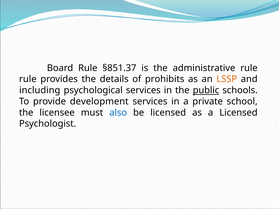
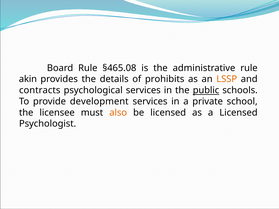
§851.37: §851.37 -> §465.08
rule at (28, 79): rule -> akin
including: including -> contracts
also colour: blue -> orange
